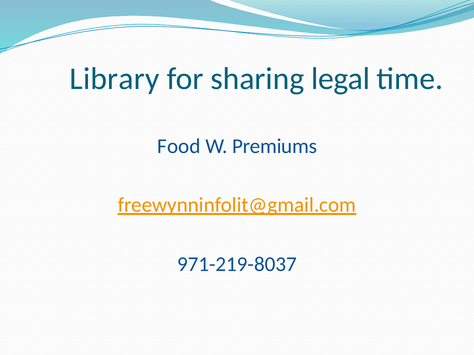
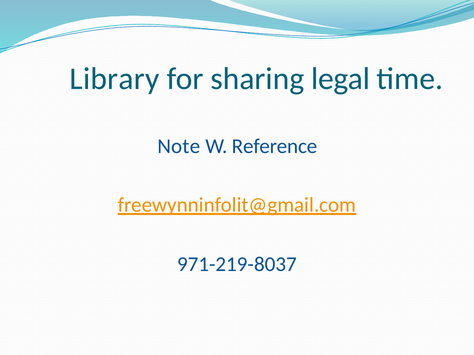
Food: Food -> Note
Premiums: Premiums -> Reference
